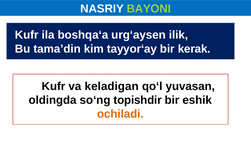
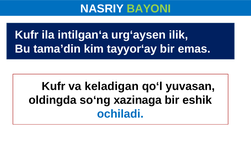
boshqa‘a: boshqa‘a -> intilgan‘a
kerak: kerak -> emas
topishdir: topishdir -> xazinaga
ochiladi colour: orange -> blue
